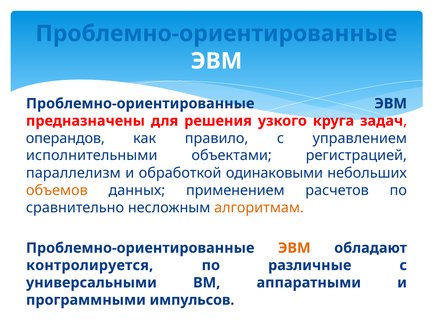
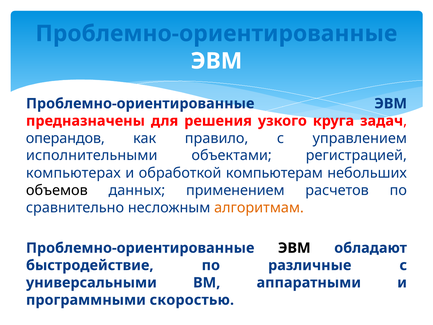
параллелизм: параллелизм -> компьютерах
одинаковыми: одинаковыми -> компьютерам
объемов colour: orange -> black
ЭВМ at (294, 248) colour: orange -> black
контролируется: контролируется -> быстродействие
импульсов: импульсов -> скоростью
